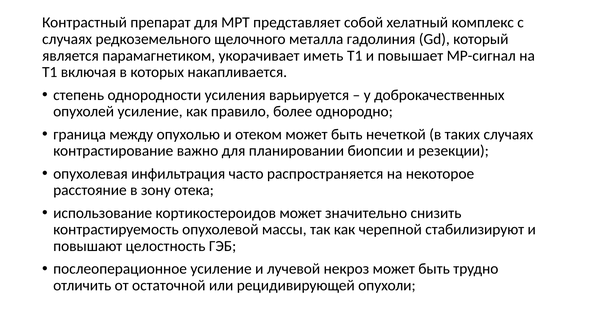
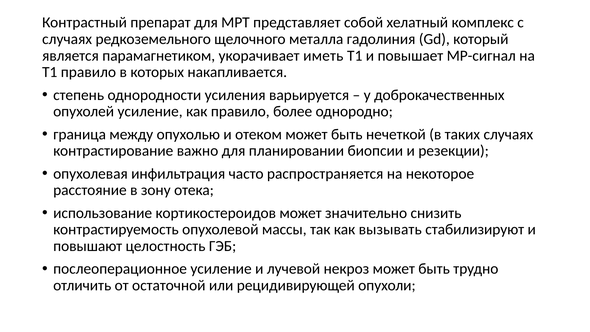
Т1 включая: включая -> правило
черепной: черепной -> вызывать
